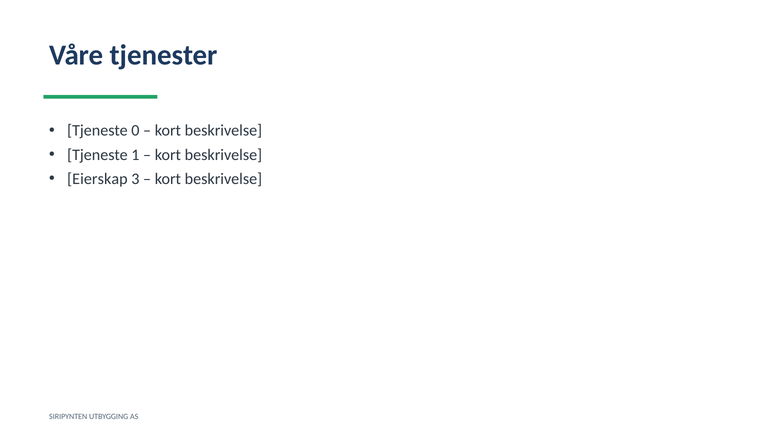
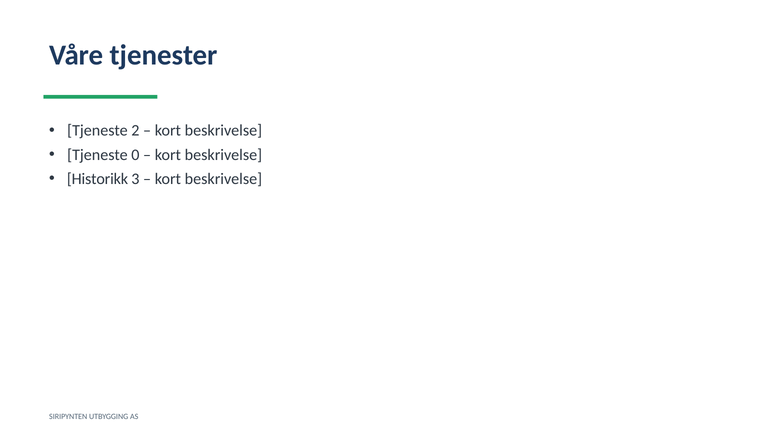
0: 0 -> 2
1: 1 -> 0
Eierskap: Eierskap -> Historikk
